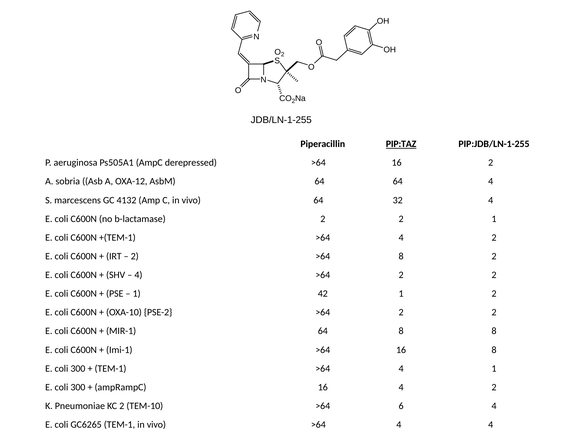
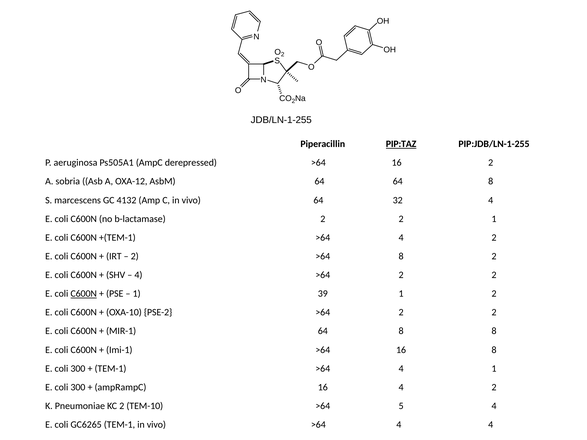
64 64 4: 4 -> 8
C600N at (84, 294) underline: none -> present
42: 42 -> 39
6: 6 -> 5
